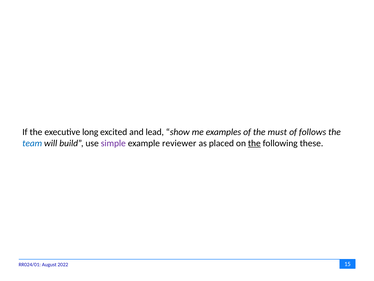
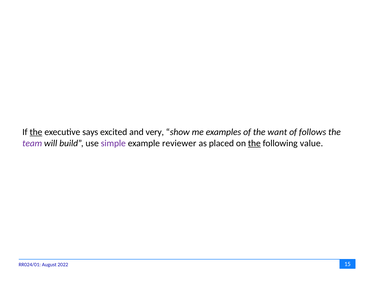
the at (36, 132) underline: none -> present
long: long -> says
lead: lead -> very
must: must -> want
team colour: blue -> purple
these: these -> value
